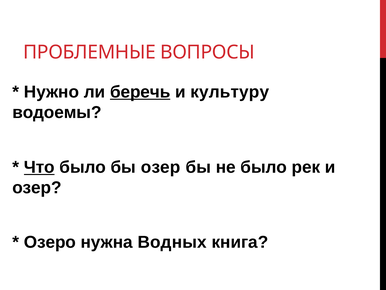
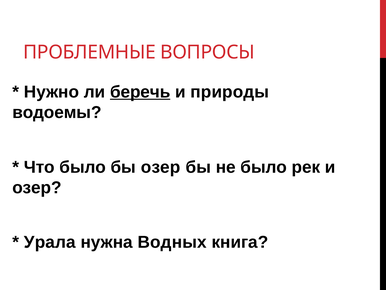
культуру: культуру -> природы
Что underline: present -> none
Озеро: Озеро -> Урала
